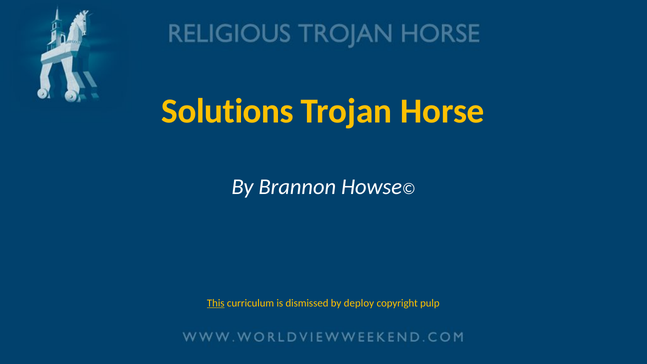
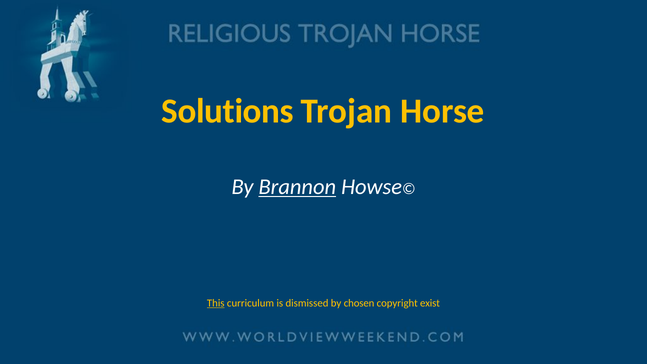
Brannon underline: none -> present
deploy: deploy -> chosen
pulp: pulp -> exist
